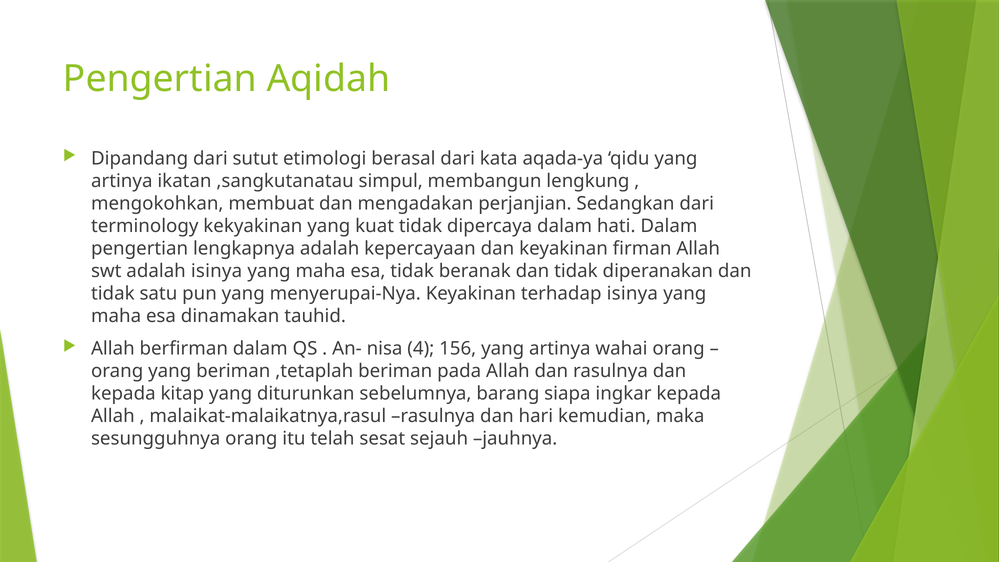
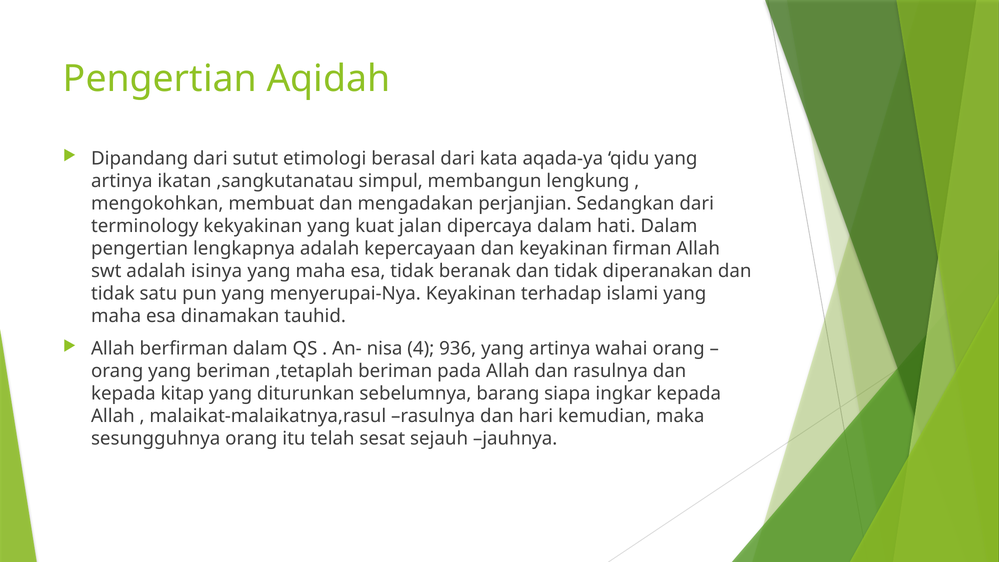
kuat tidak: tidak -> jalan
terhadap isinya: isinya -> islami
156: 156 -> 936
